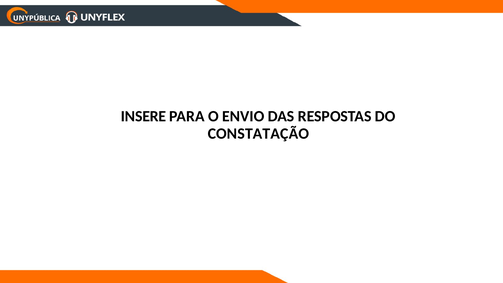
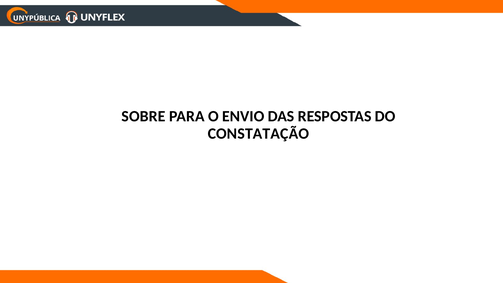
INSERE: INSERE -> SOBRE
